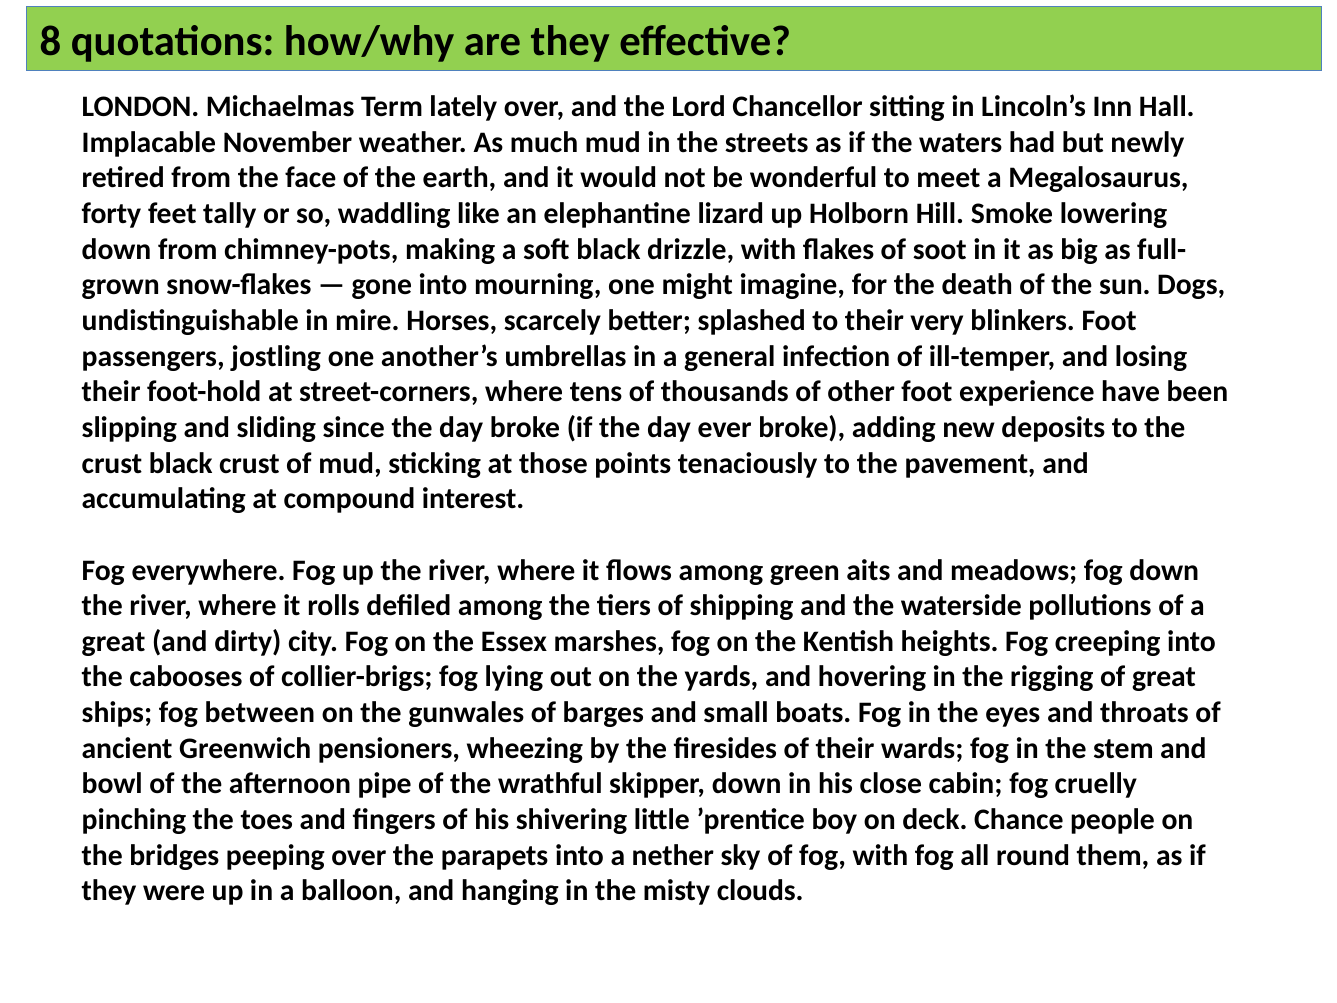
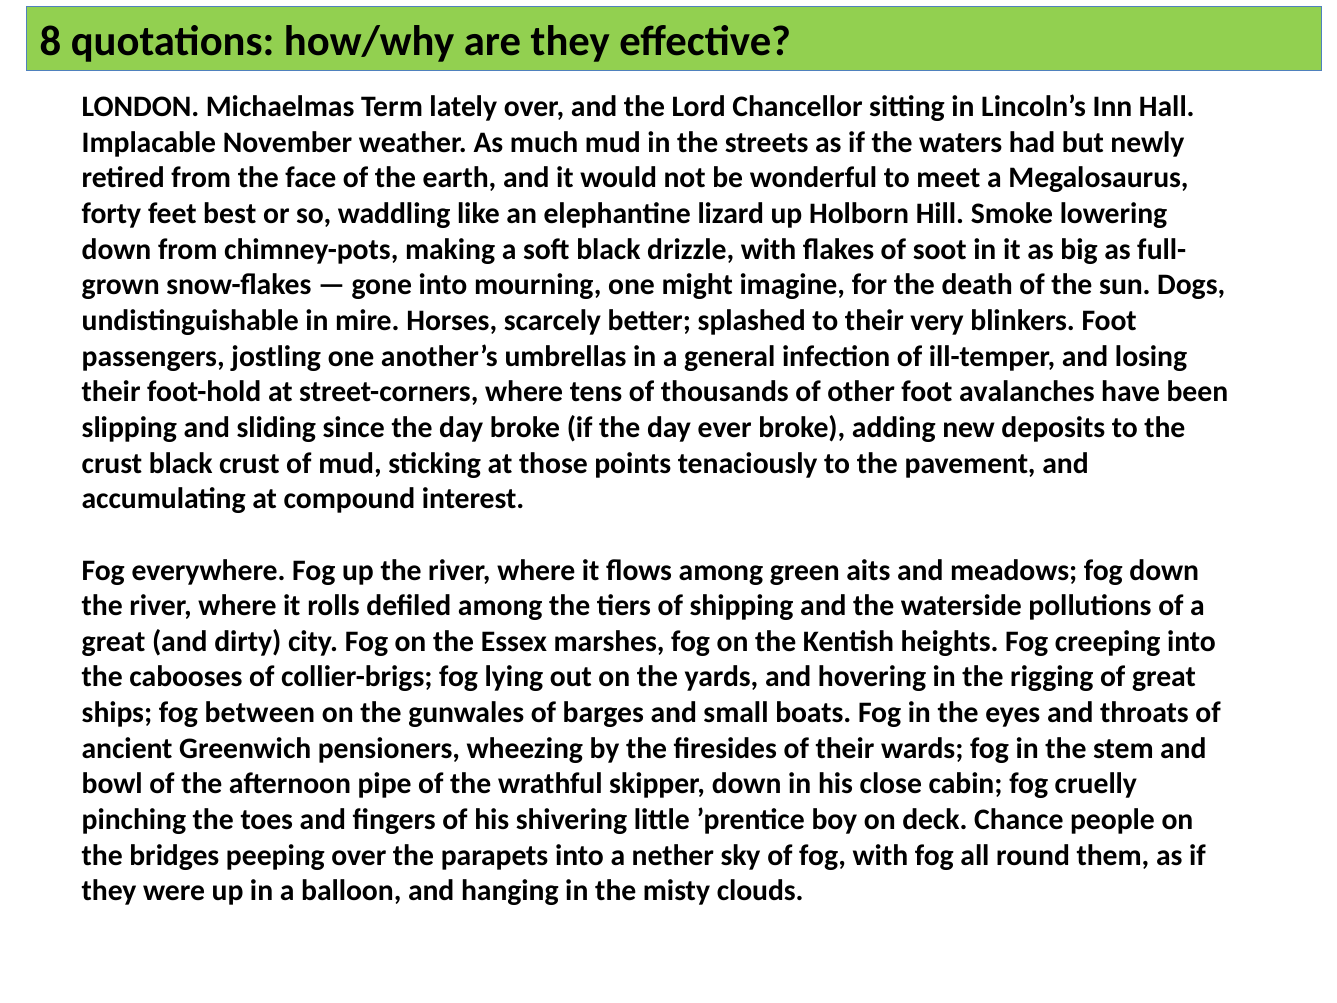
tally: tally -> best
experience: experience -> avalanches
